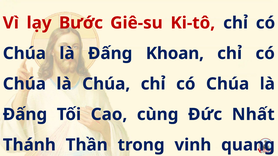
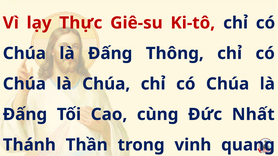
Bước: Bước -> Thực
Khoan: Khoan -> Thông
